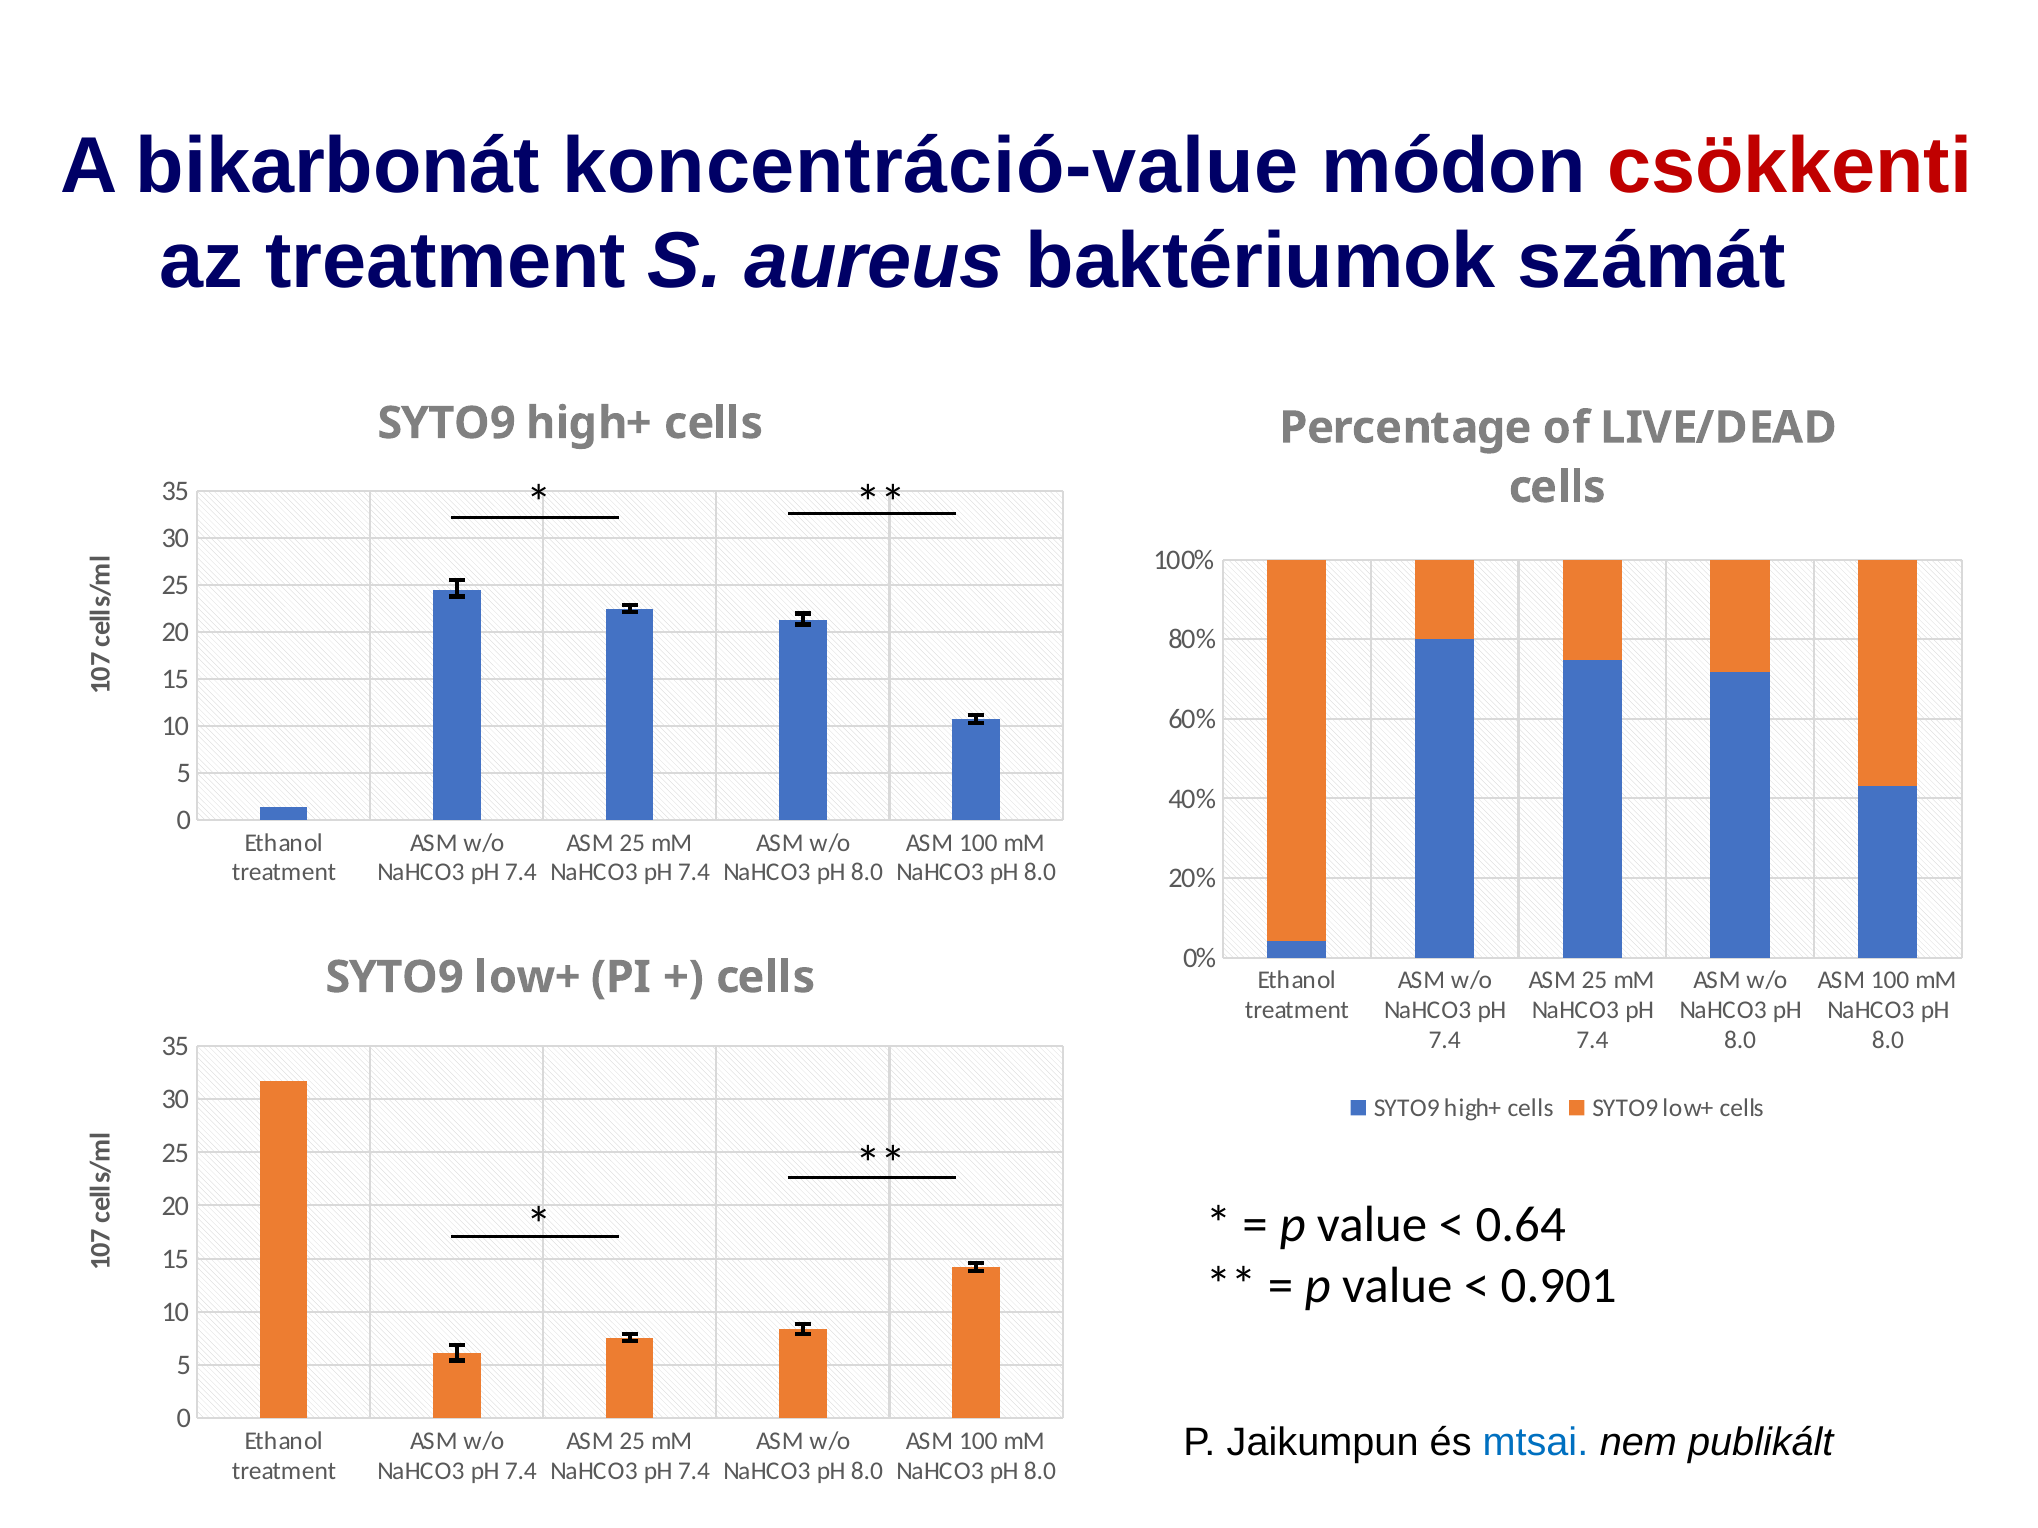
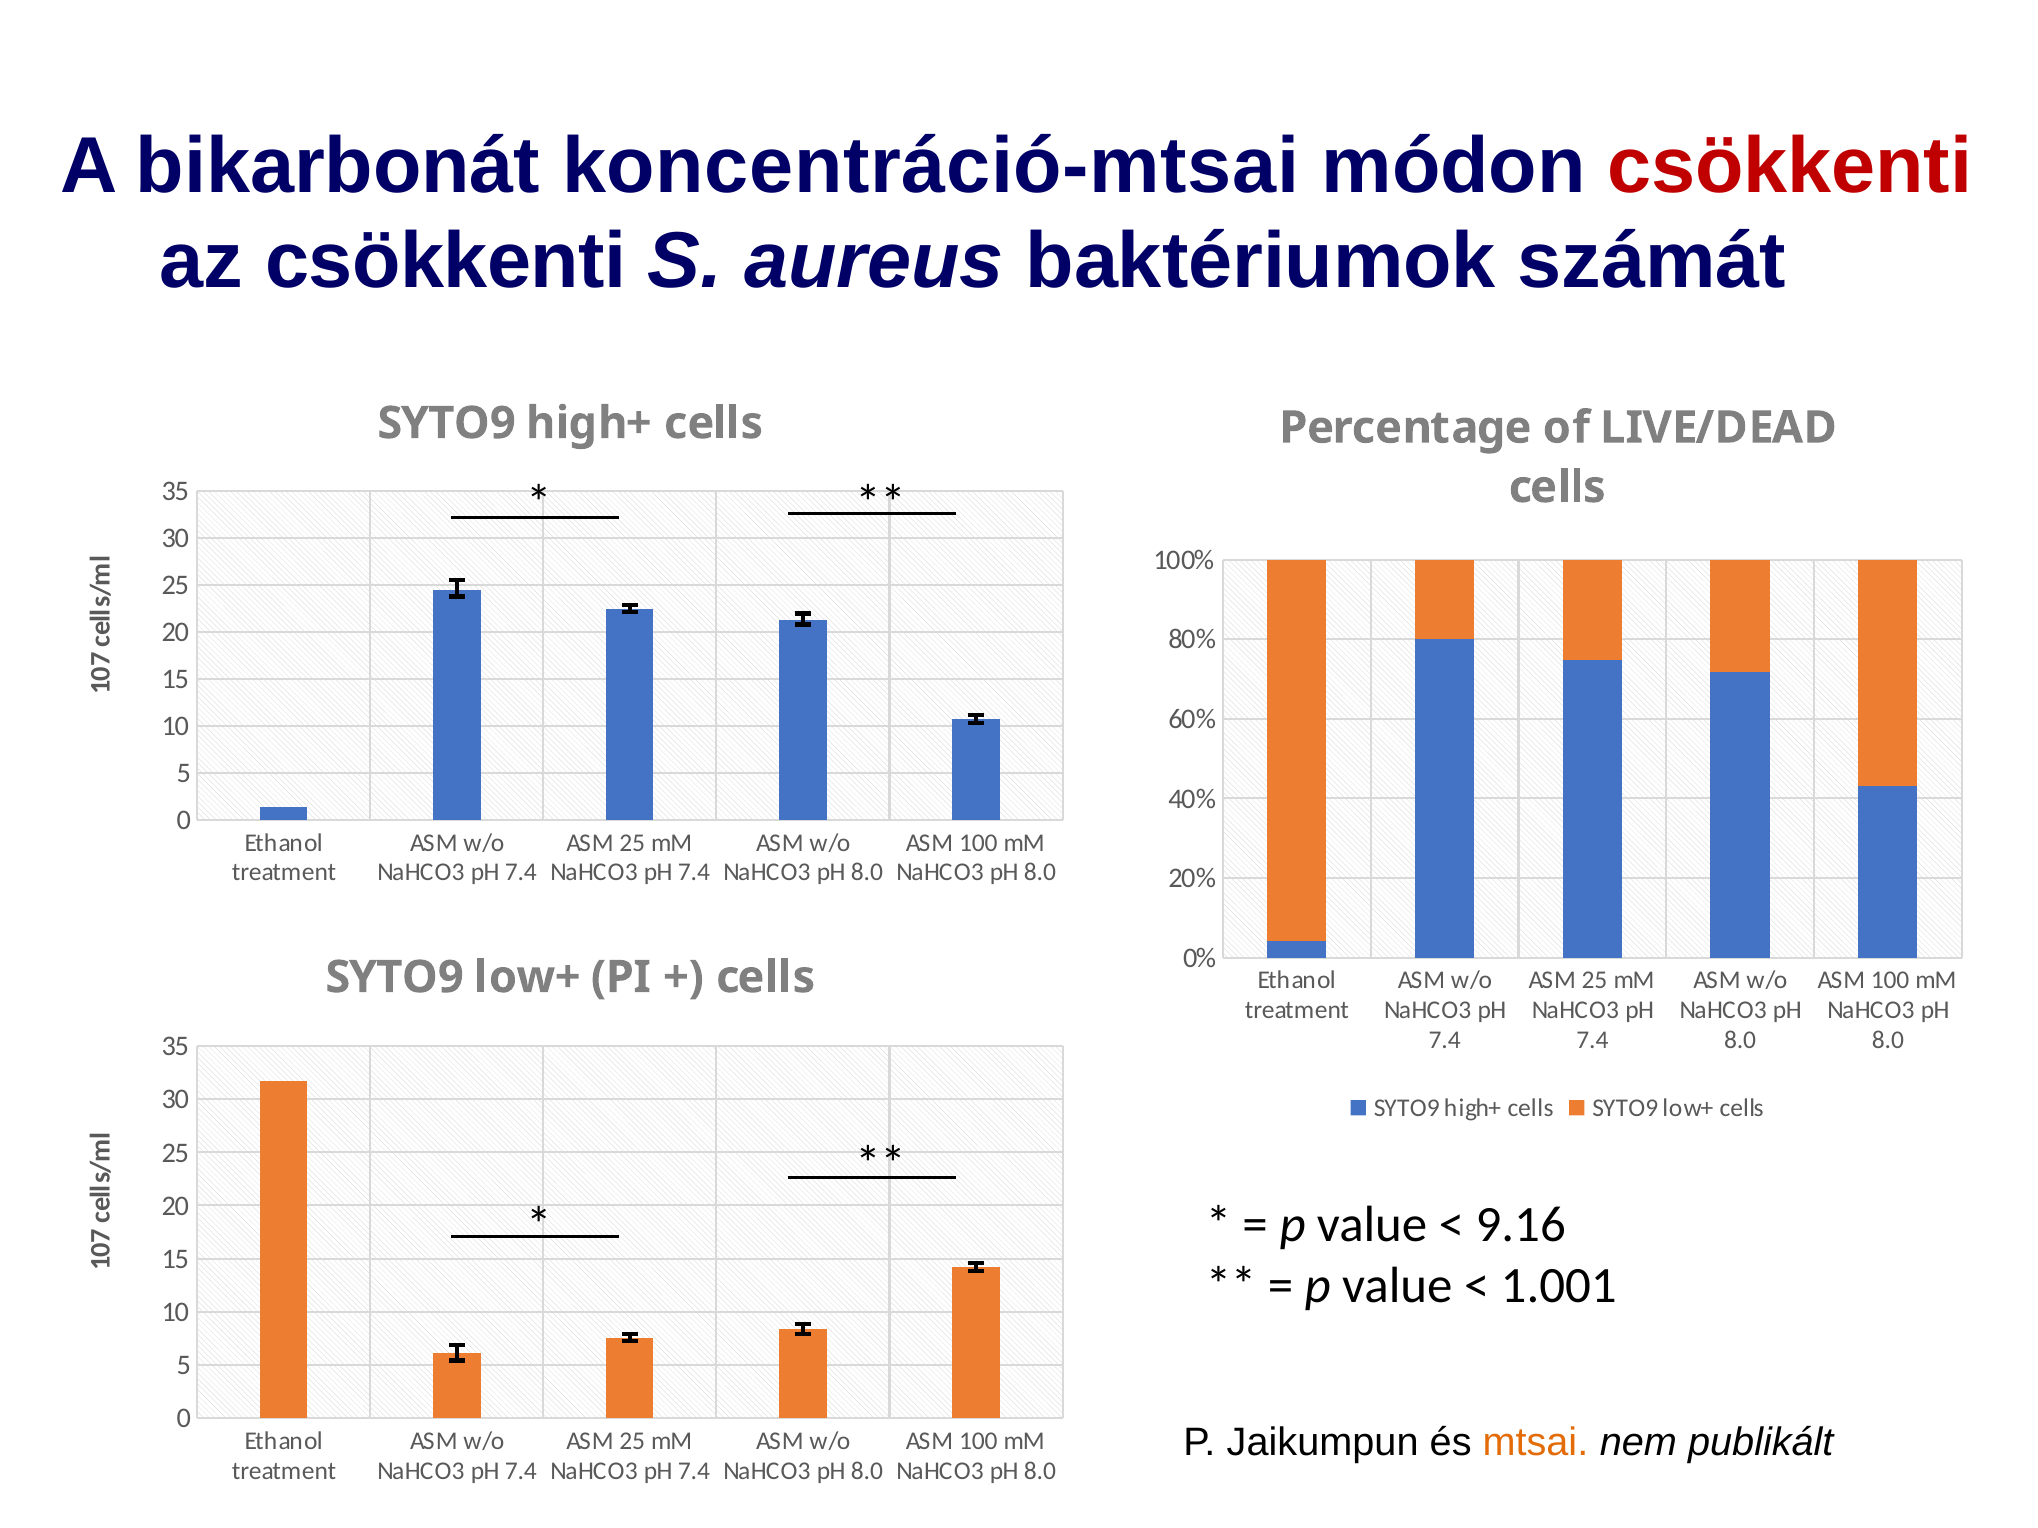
koncentráció-value: koncentráció-value -> koncentráció-mtsai
az treatment: treatment -> csökkenti
0.64: 0.64 -> 9.16
0.901: 0.901 -> 1.001
mtsai colour: blue -> orange
